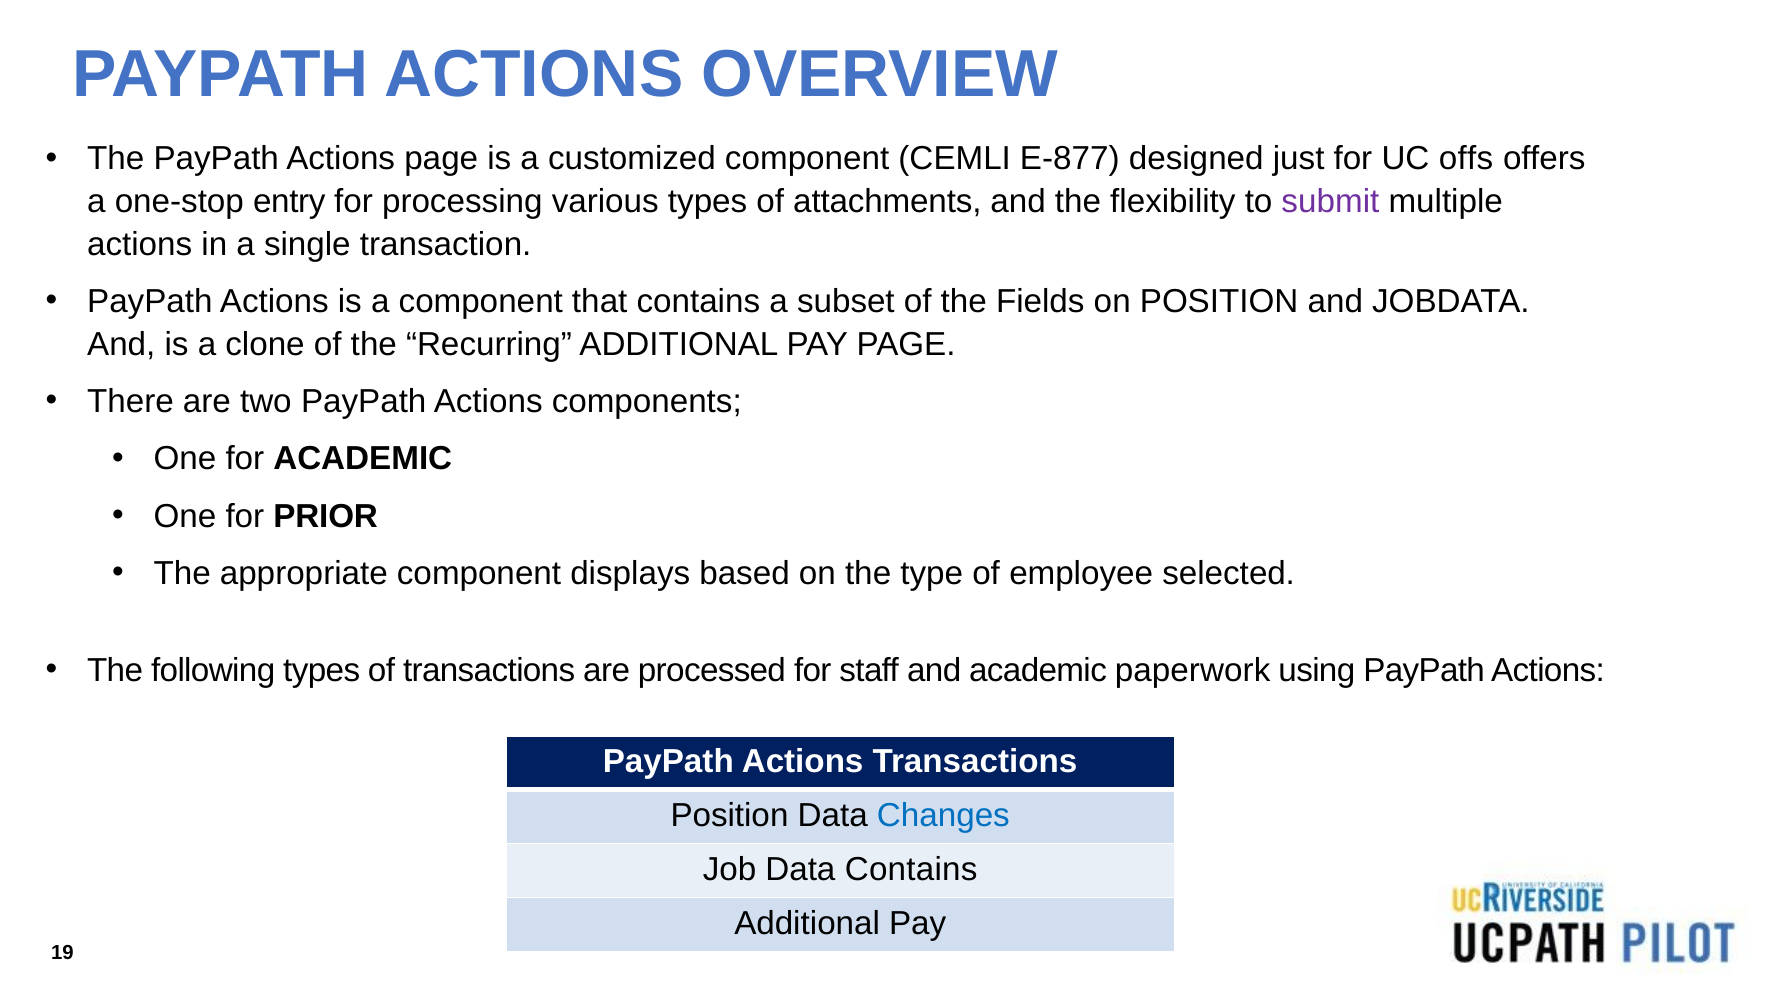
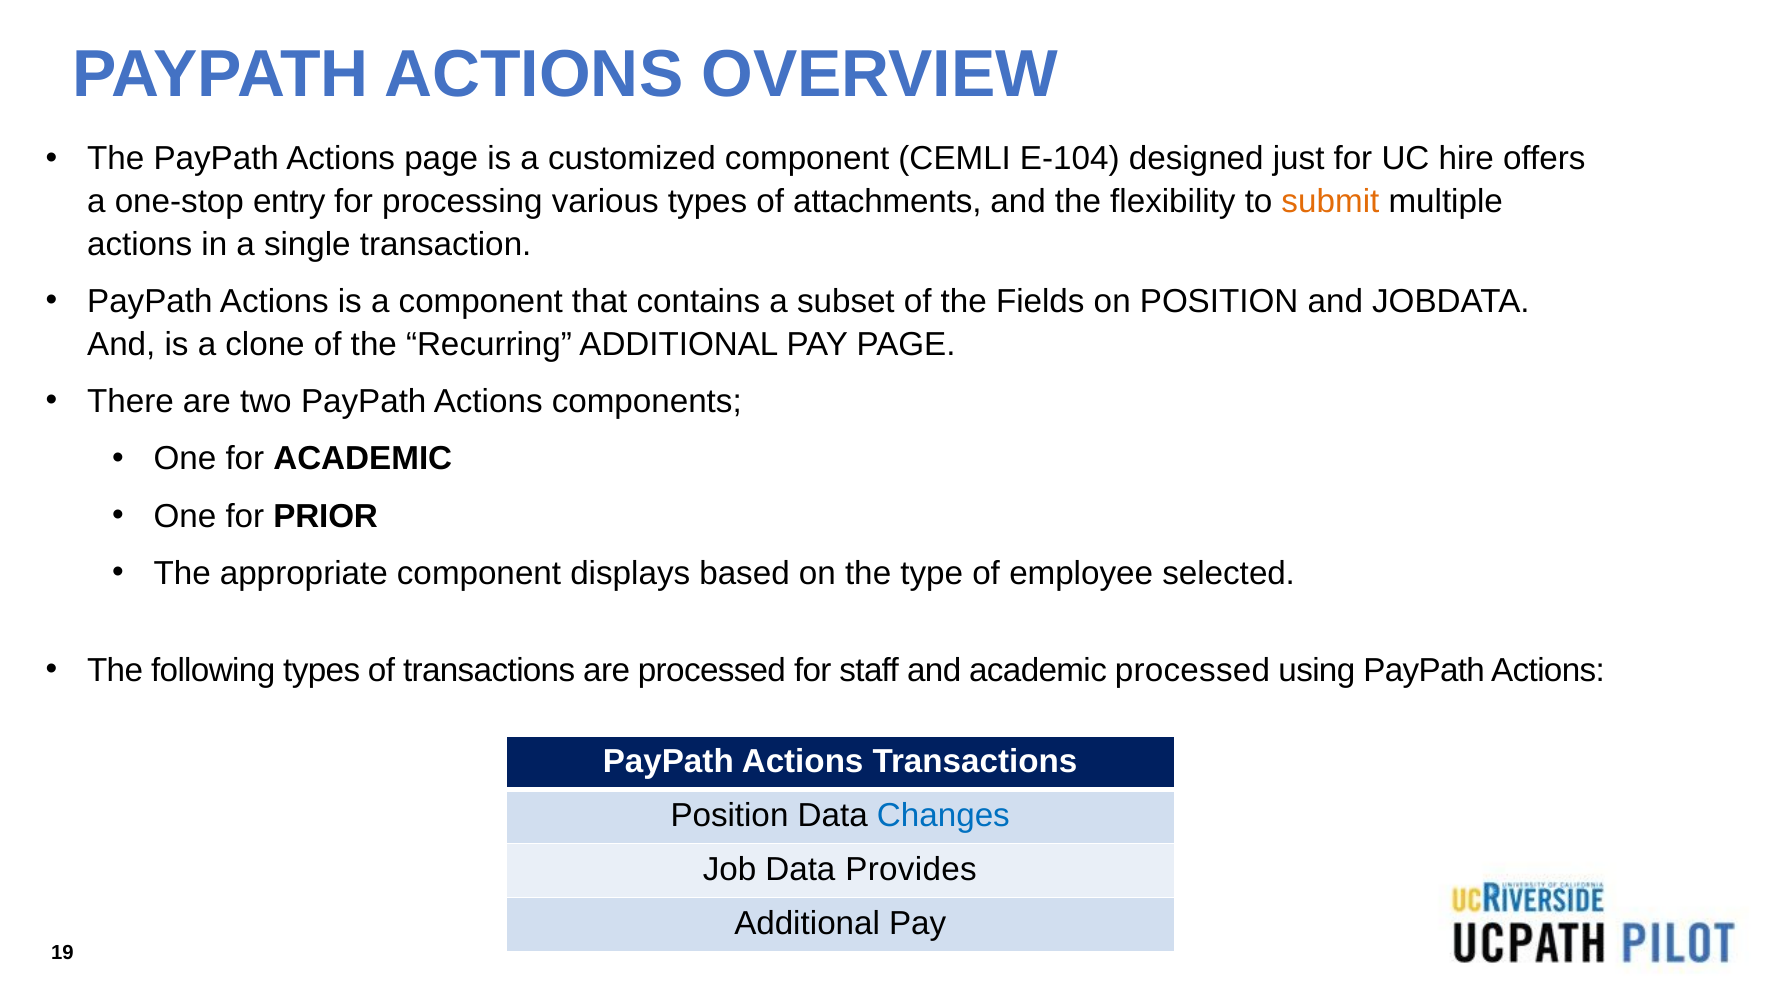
E-877: E-877 -> E-104
offs: offs -> hire
submit colour: purple -> orange
academic paperwork: paperwork -> processed
Data Contains: Contains -> Provides
